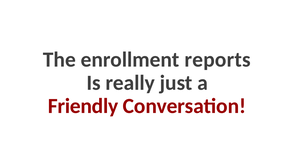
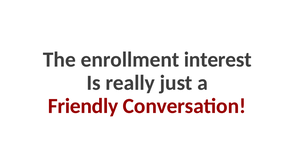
reports: reports -> interest
